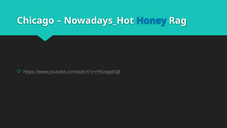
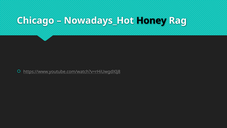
Honey colour: blue -> black
